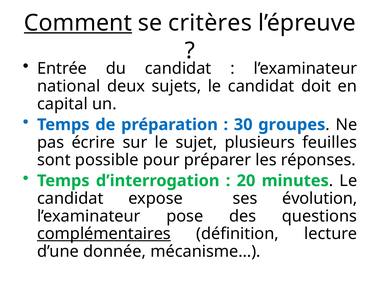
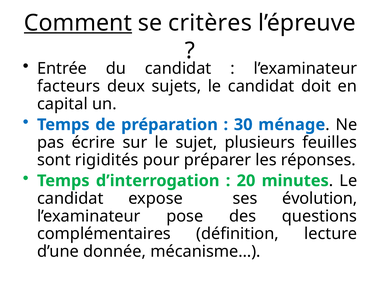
national: national -> facteurs
groupes: groupes -> ménage
possible: possible -> rigidités
complémentaires underline: present -> none
